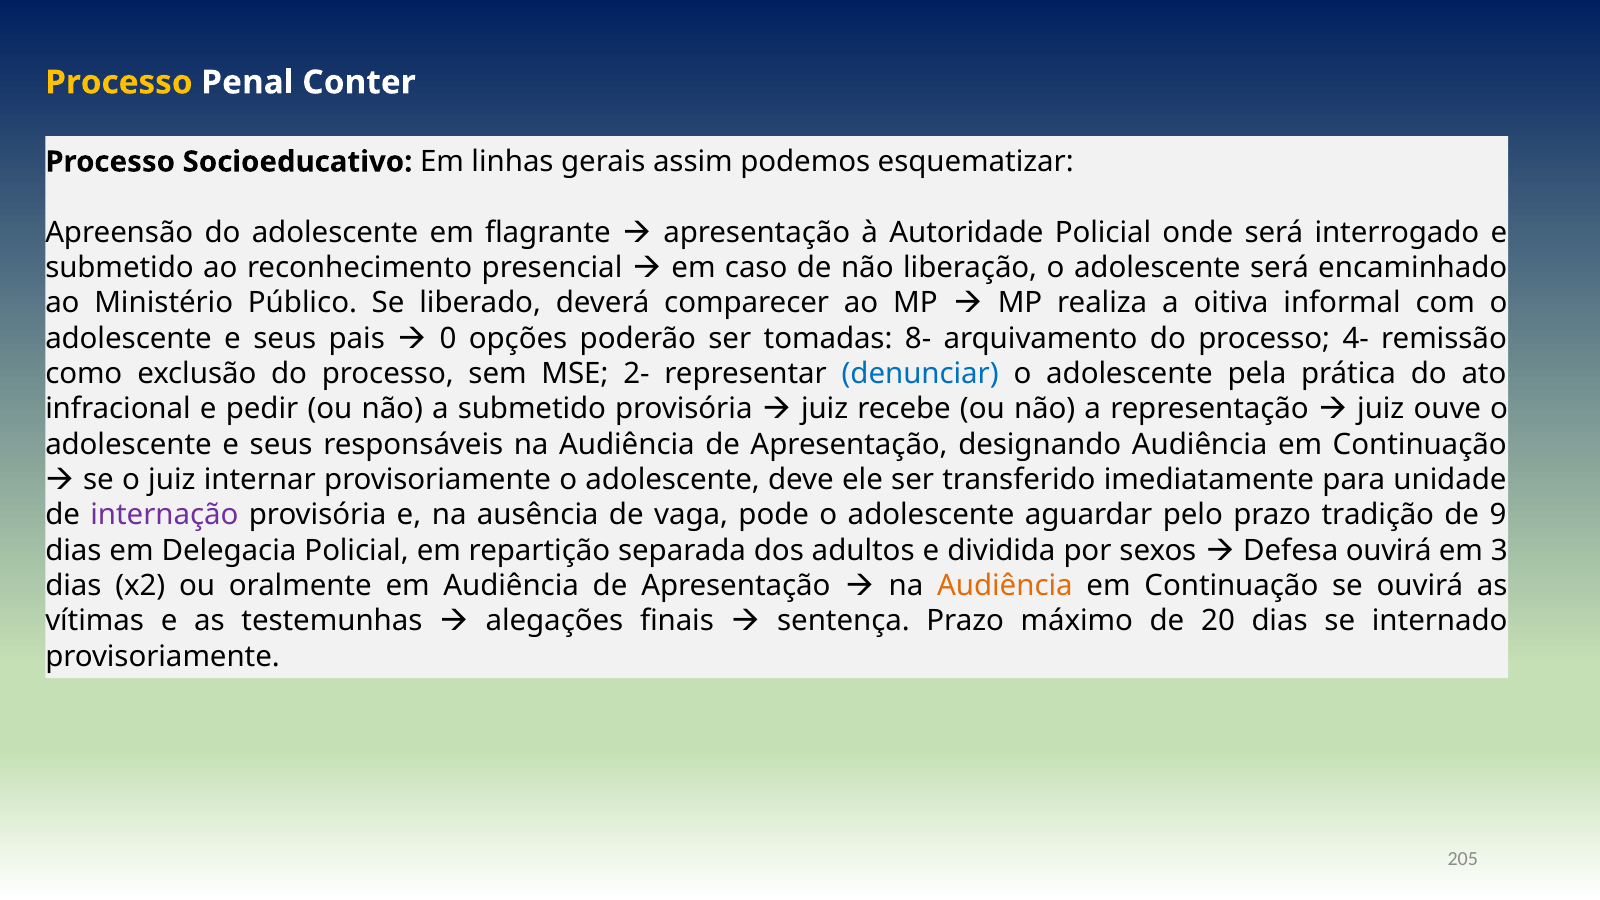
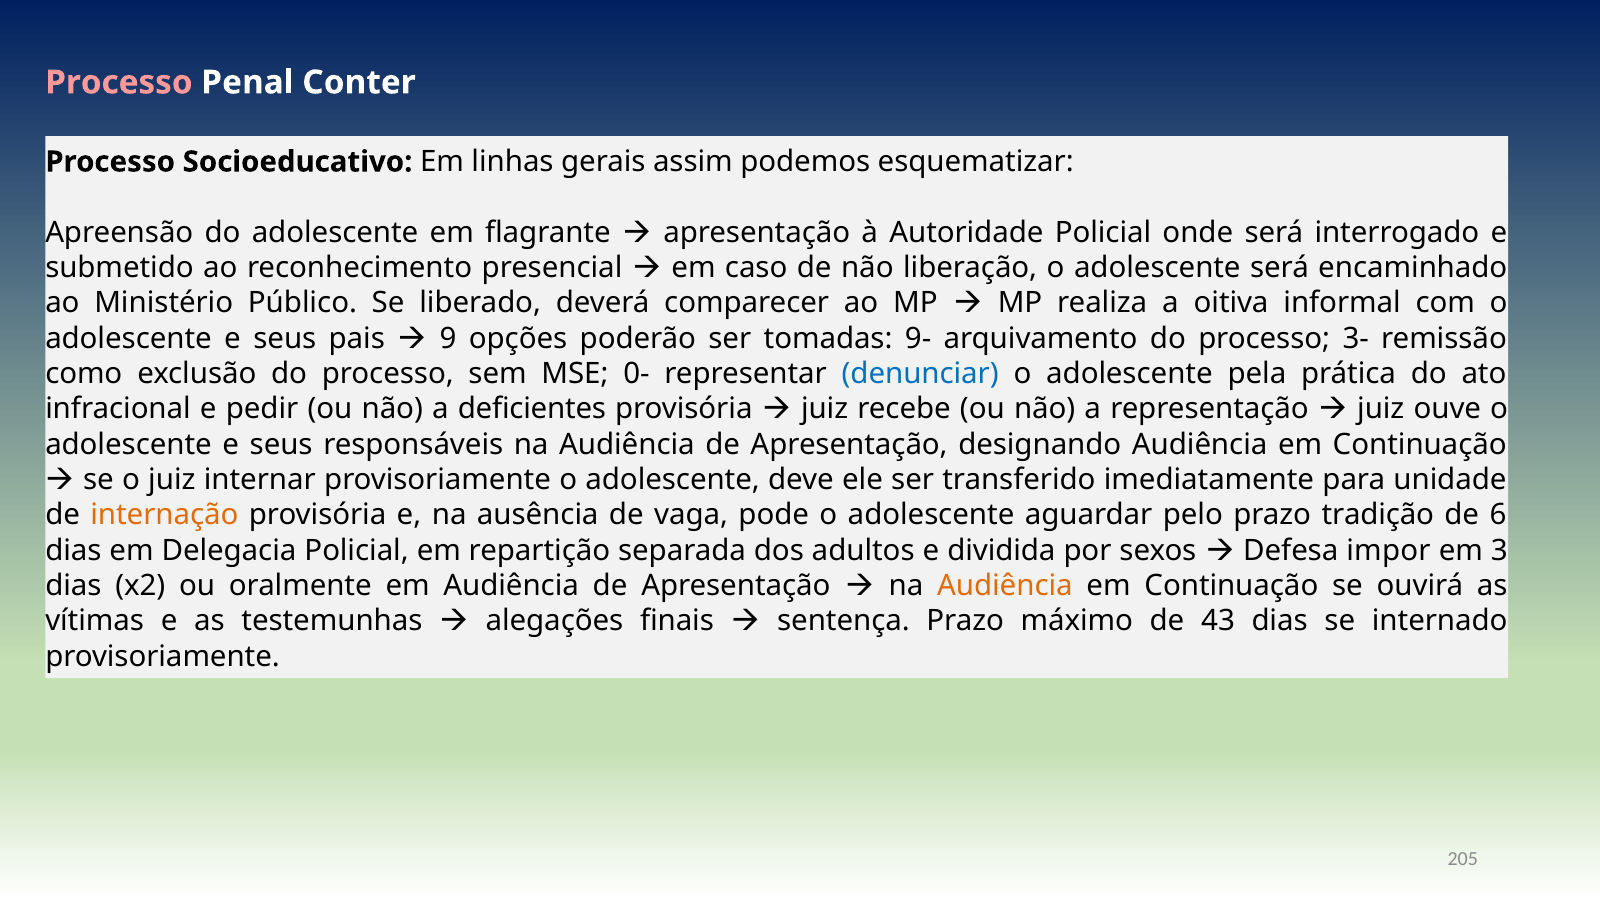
Processo at (119, 82) colour: yellow -> pink
0: 0 -> 9
8-: 8- -> 9-
4-: 4- -> 3-
2-: 2- -> 0-
a submetido: submetido -> deficientes
internação colour: purple -> orange
9: 9 -> 6
Defesa ouvirá: ouvirá -> impor
20: 20 -> 43
